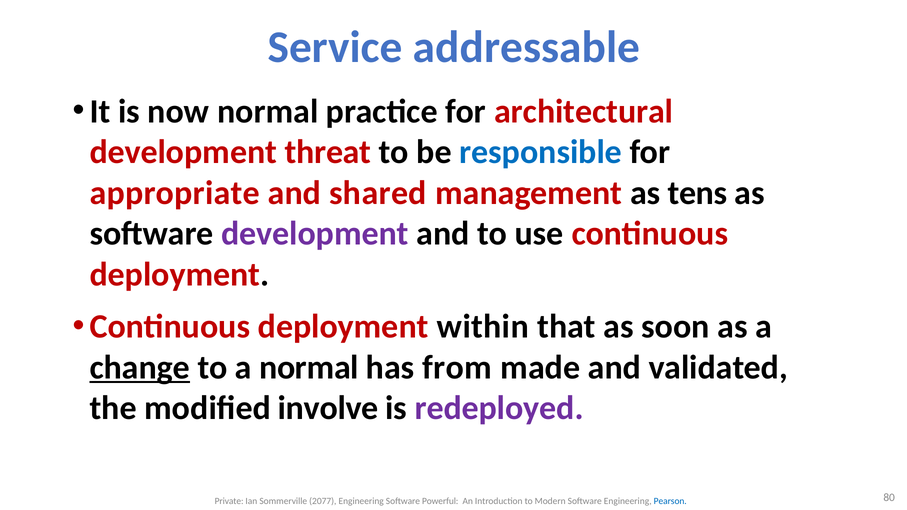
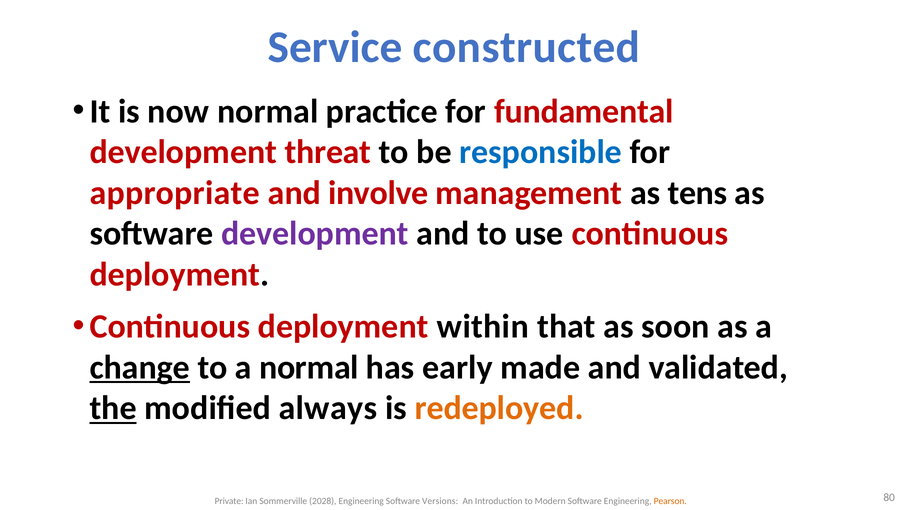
addressable: addressable -> constructed
architectural: architectural -> fundamental
shared: shared -> involve
from: from -> early
the underline: none -> present
involve: involve -> always
redeployed colour: purple -> orange
2077: 2077 -> 2028
Powerful: Powerful -> Versions
Pearson colour: blue -> orange
